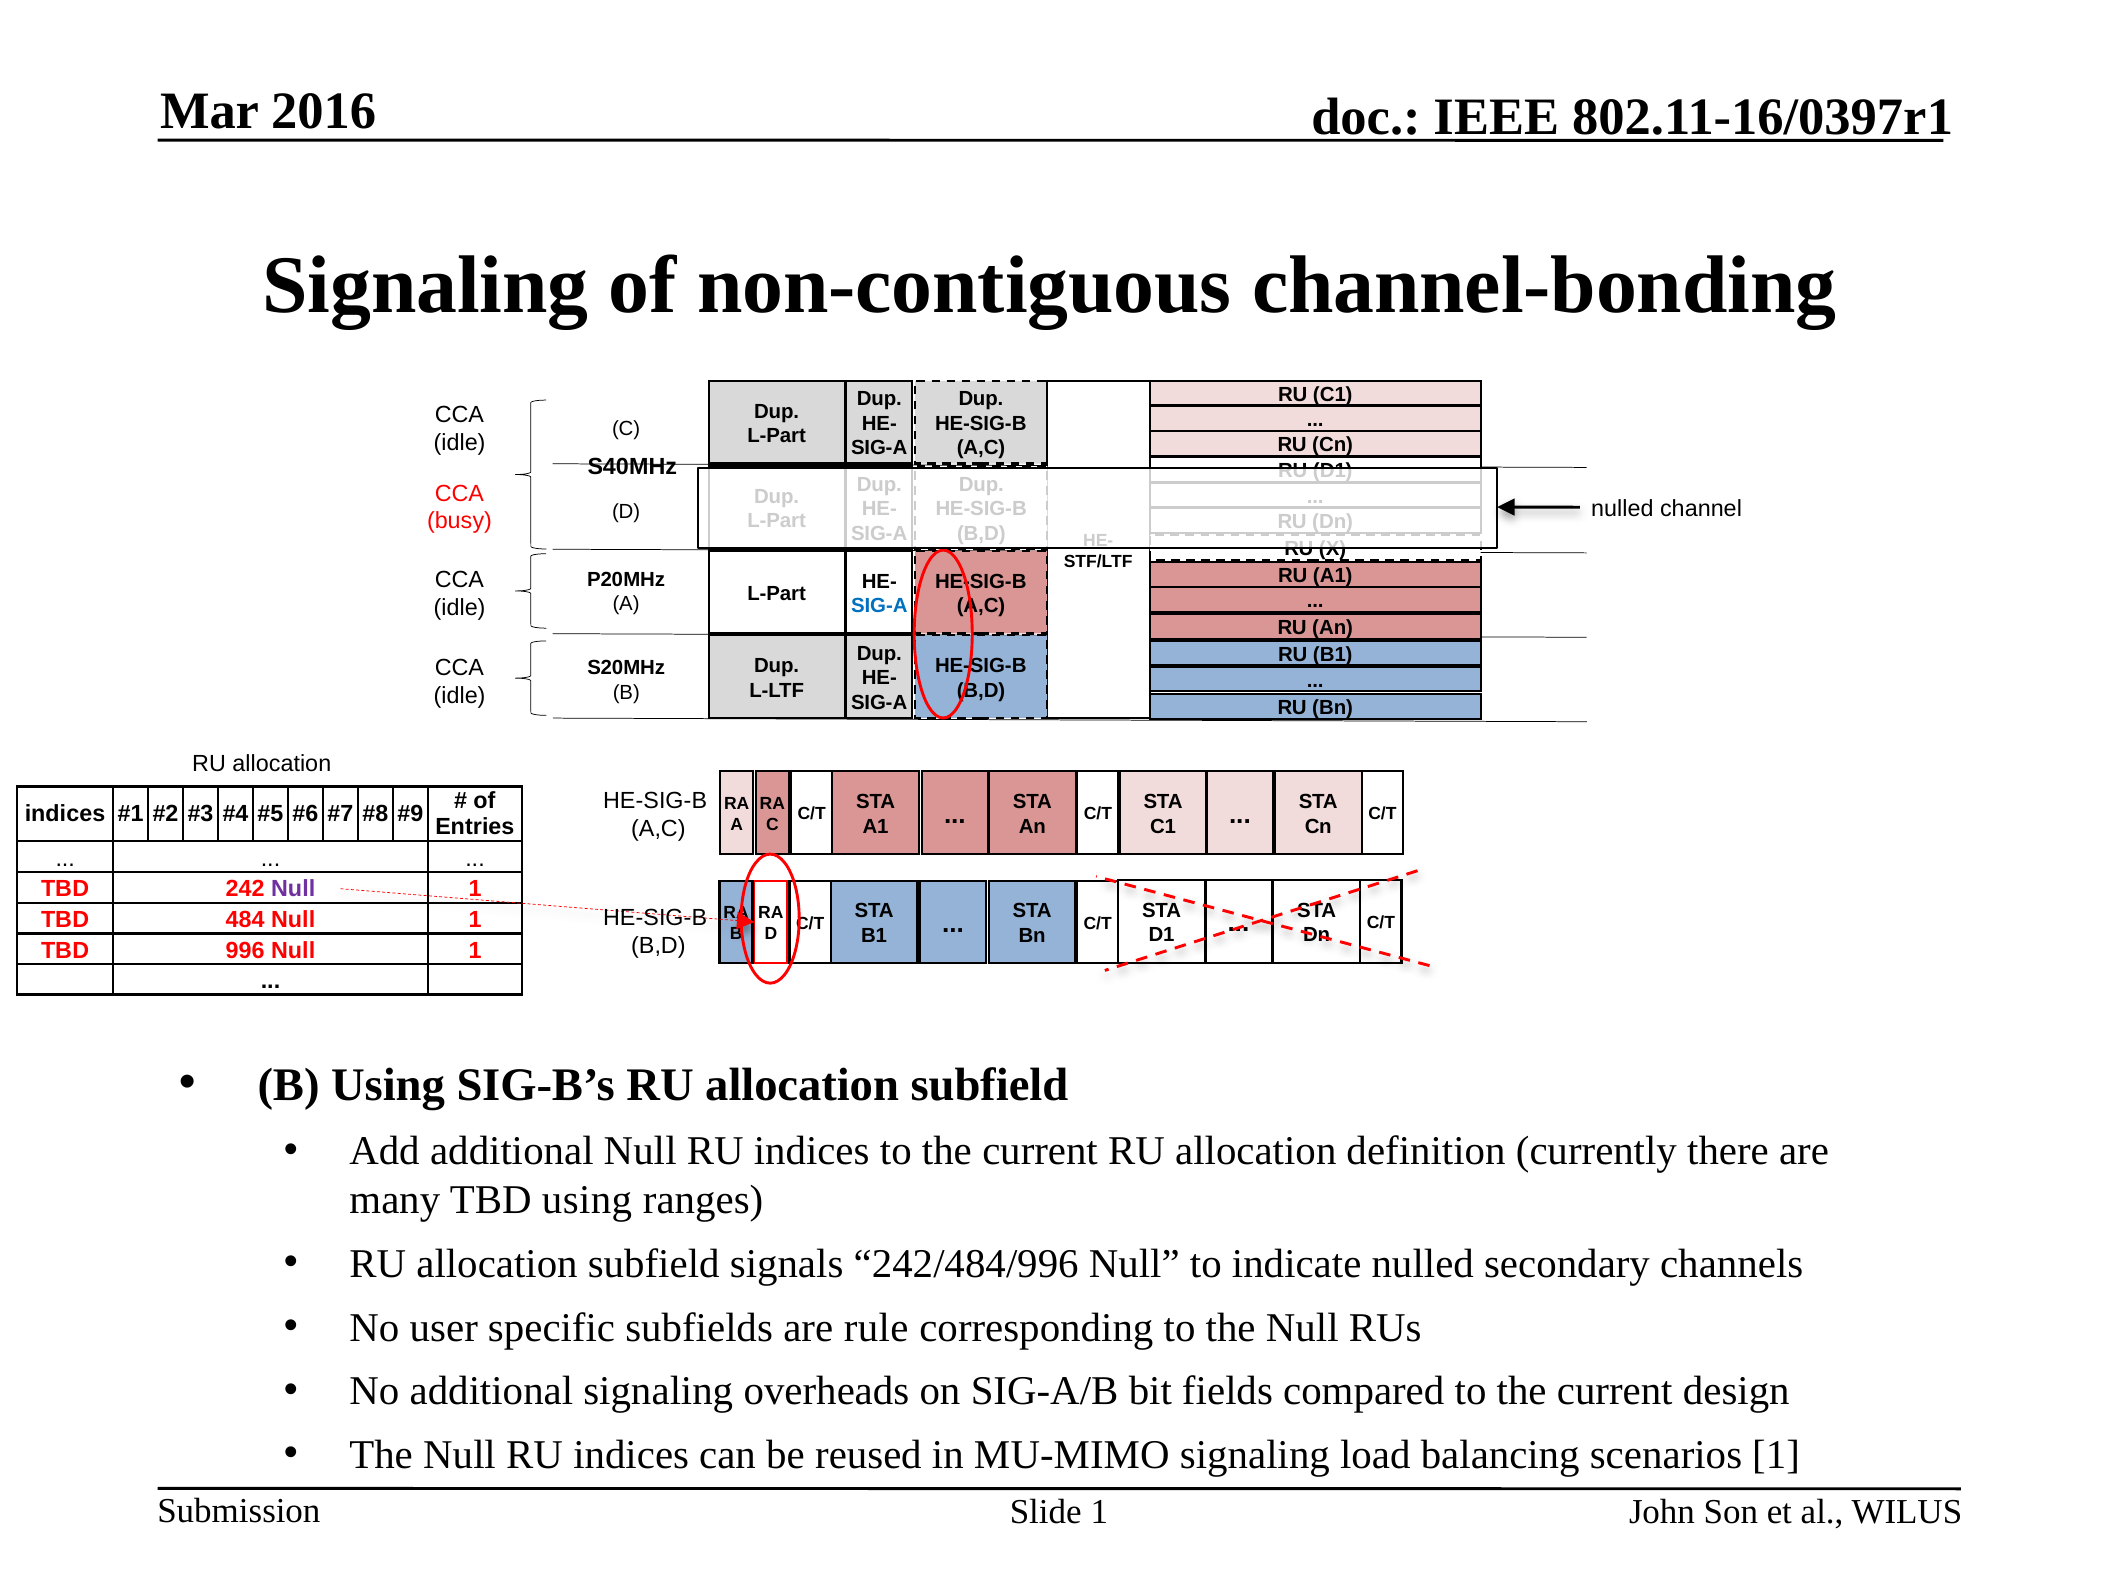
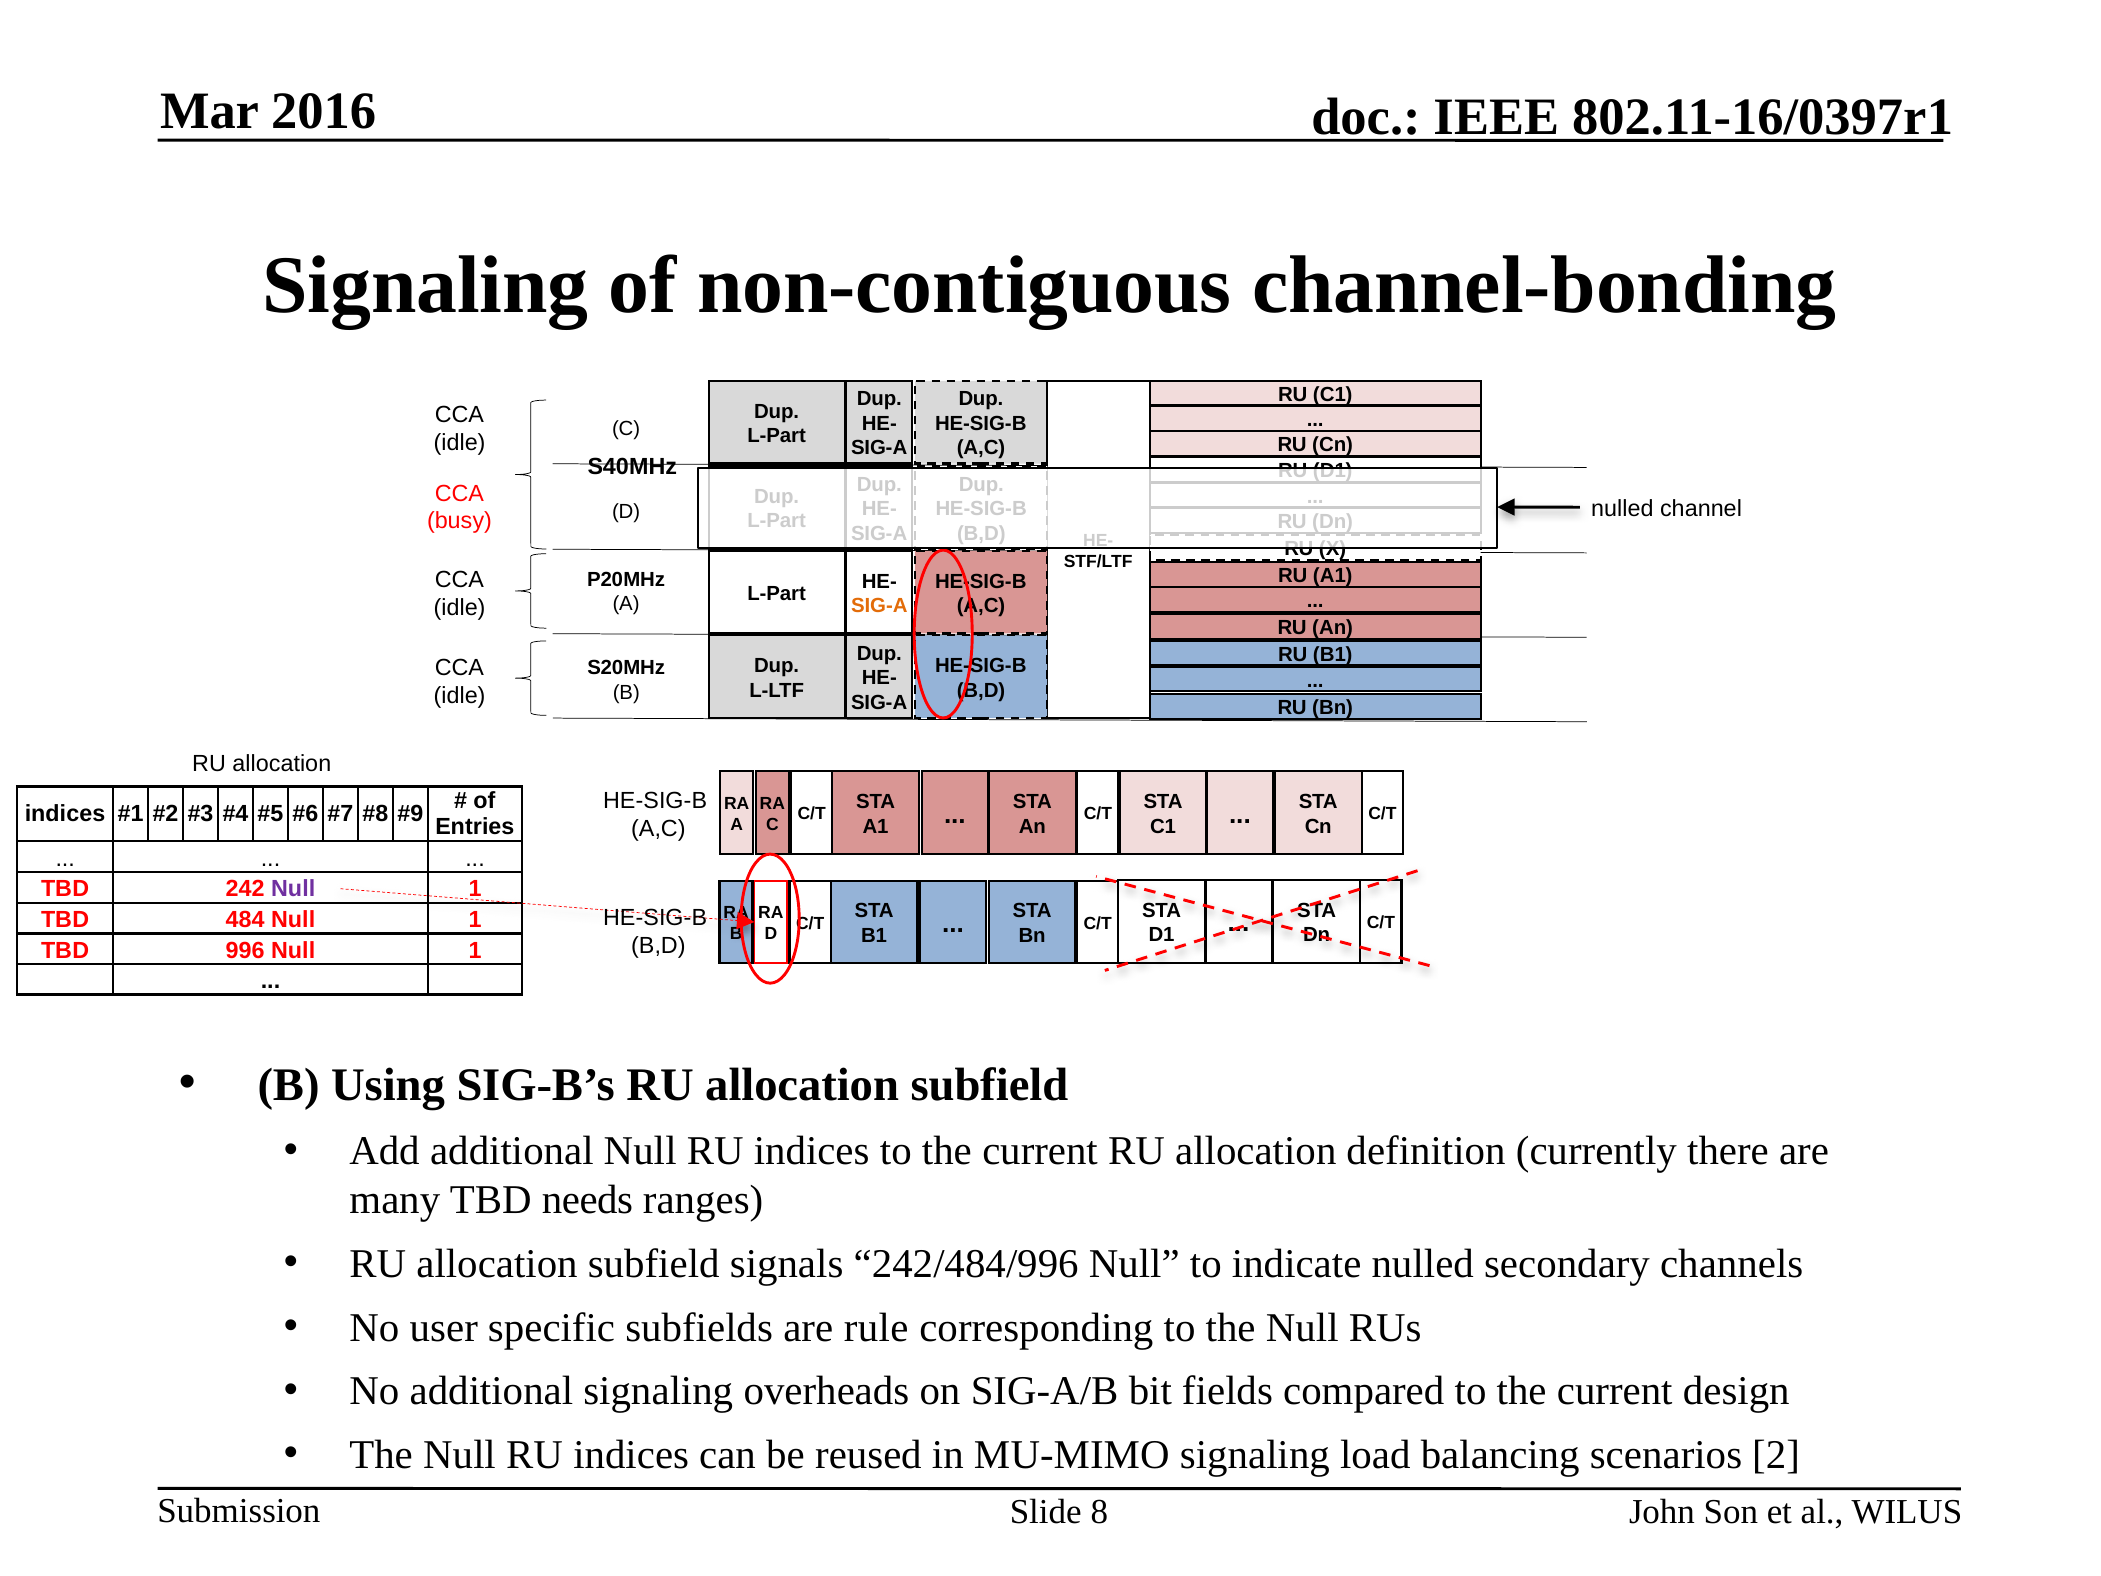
SIG-A at (879, 606) colour: blue -> orange
TBD using: using -> needs
scenarios 1: 1 -> 2
Slide 1: 1 -> 8
